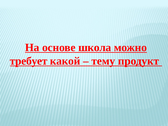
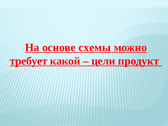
школа: школа -> схемы
тему: тему -> цели
